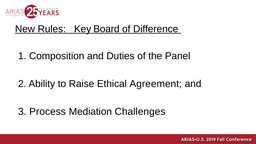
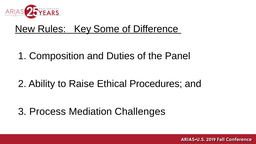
Board: Board -> Some
Agreement: Agreement -> Procedures
